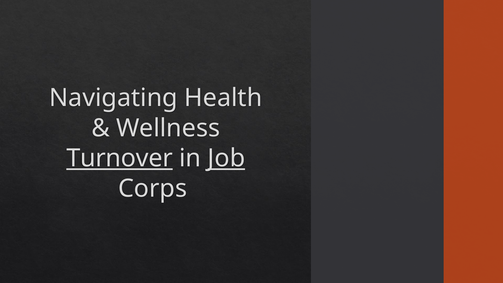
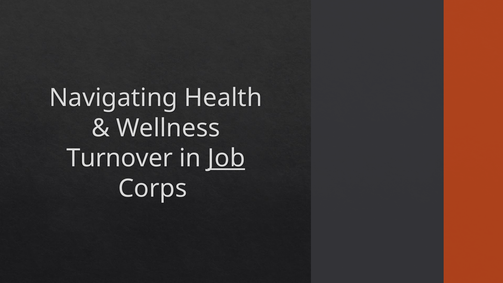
Turnover underline: present -> none
